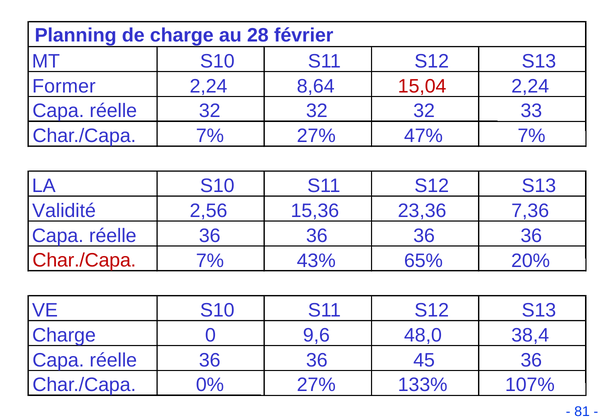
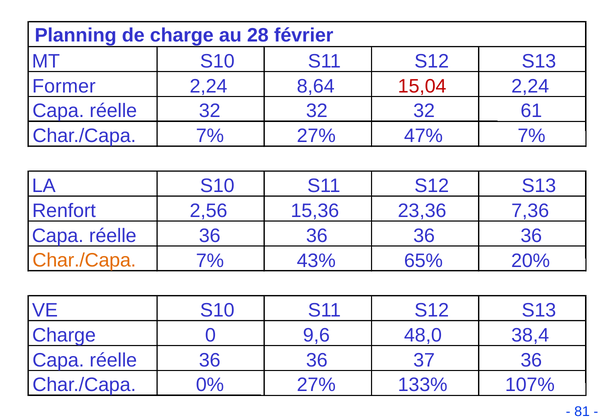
33: 33 -> 61
Validité: Validité -> Renfort
Char./Capa at (84, 261) colour: red -> orange
45: 45 -> 37
